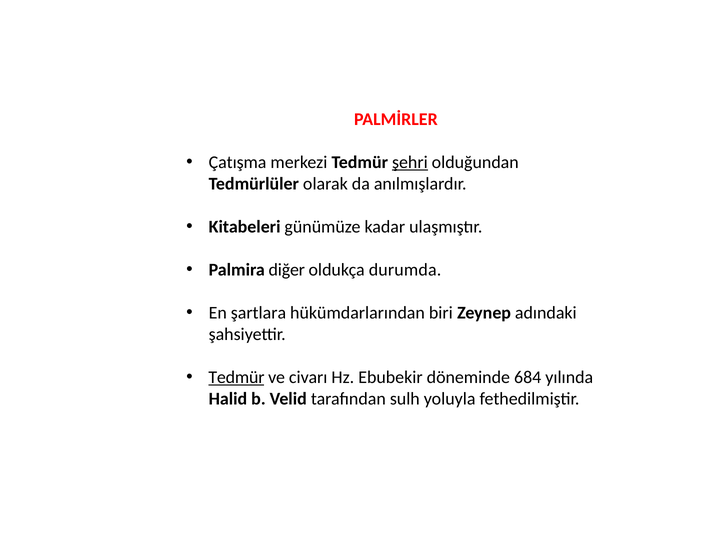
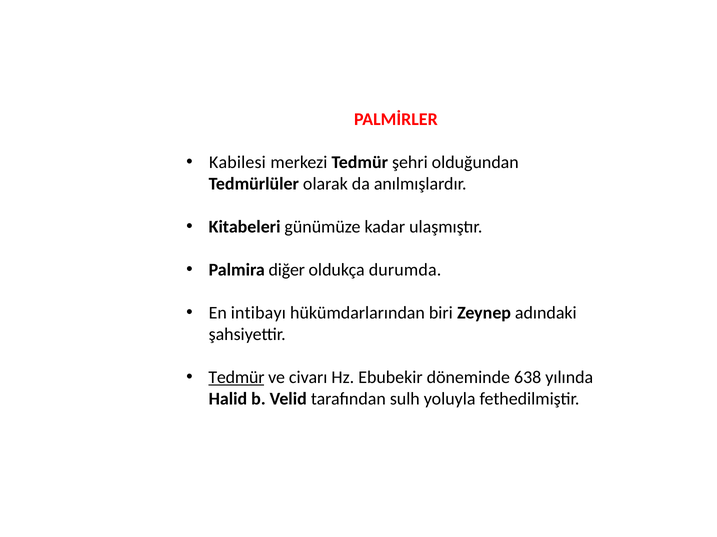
Çatışma: Çatışma -> Kabilesi
şehri underline: present -> none
şartlara: şartlara -> intibayı
684: 684 -> 638
